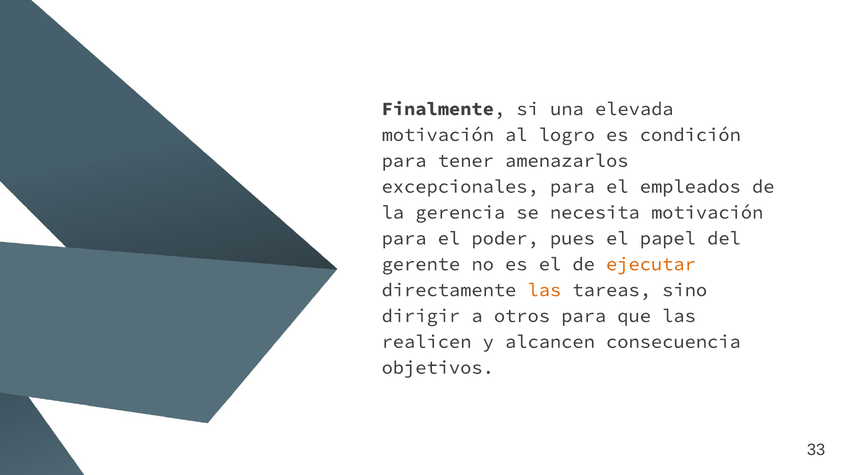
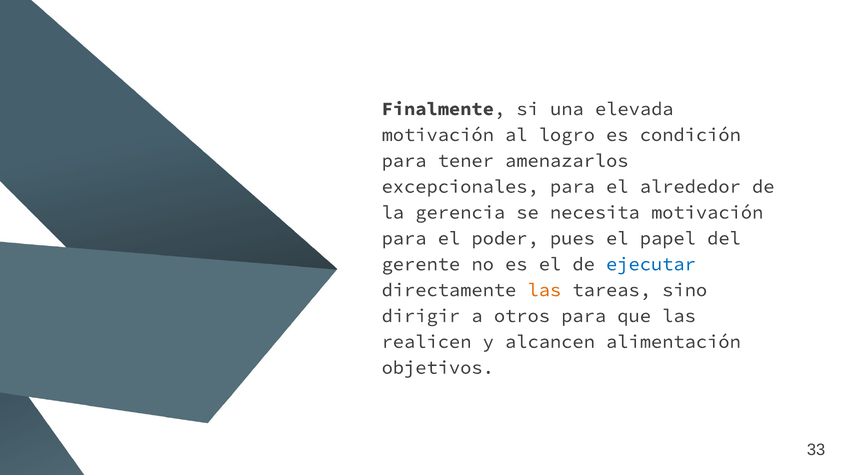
empleados: empleados -> alrededor
ejecutar colour: orange -> blue
consecuencia: consecuencia -> alimentación
